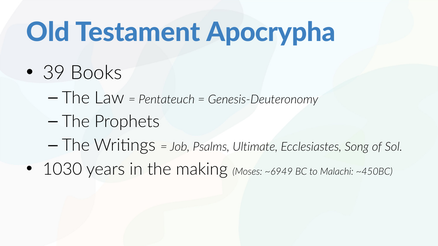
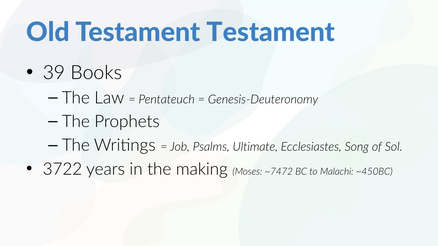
Testament Apocrypha: Apocrypha -> Testament
1030: 1030 -> 3722
~6949: ~6949 -> ~7472
